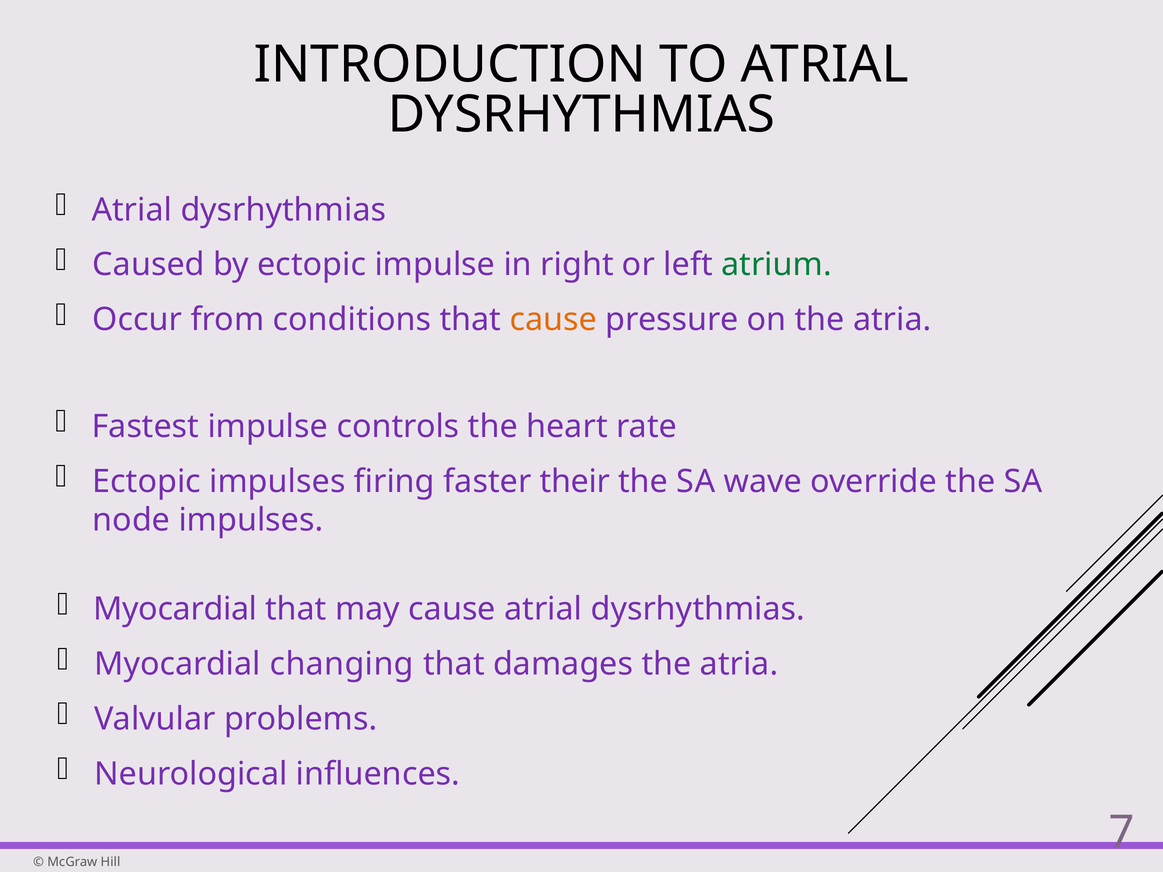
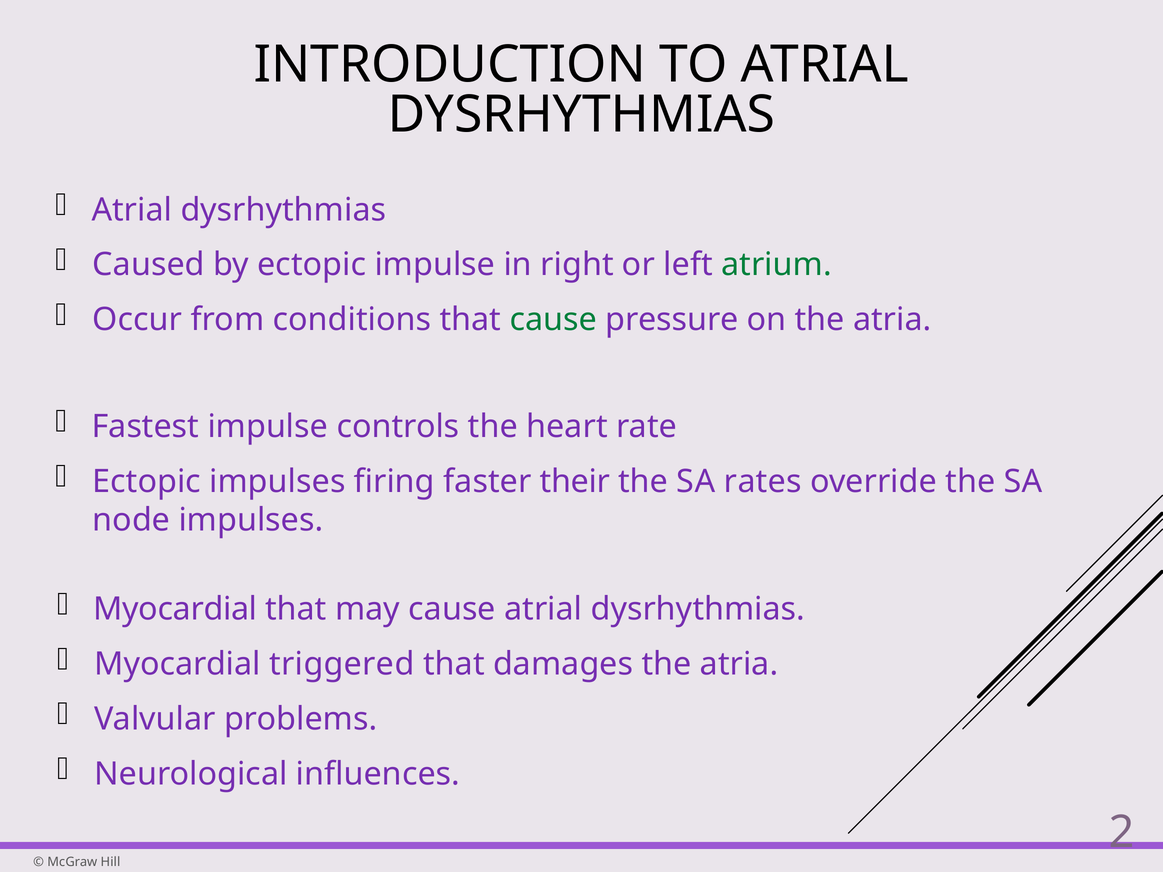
cause at (553, 320) colour: orange -> green
wave: wave -> rates
changing: changing -> triggered
7: 7 -> 2
